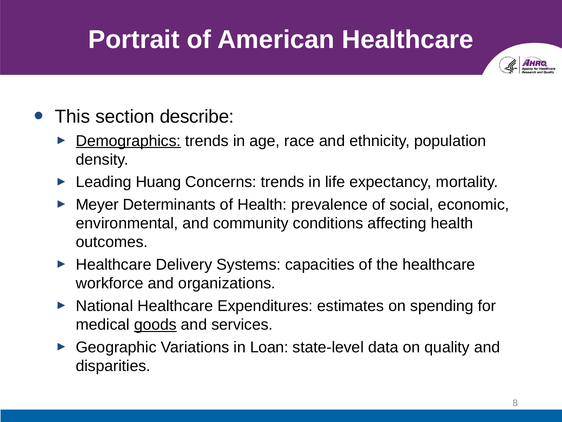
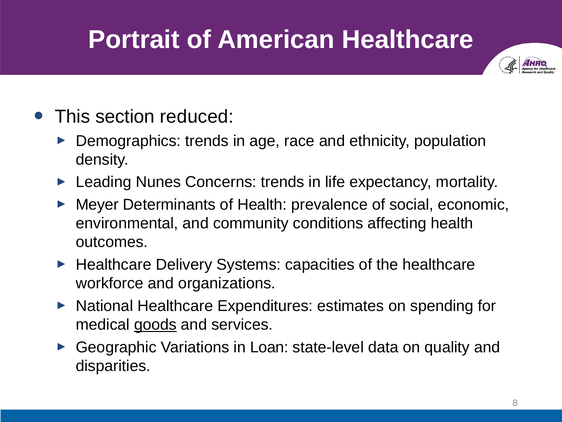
describe: describe -> reduced
Demographics underline: present -> none
Huang: Huang -> Nunes
